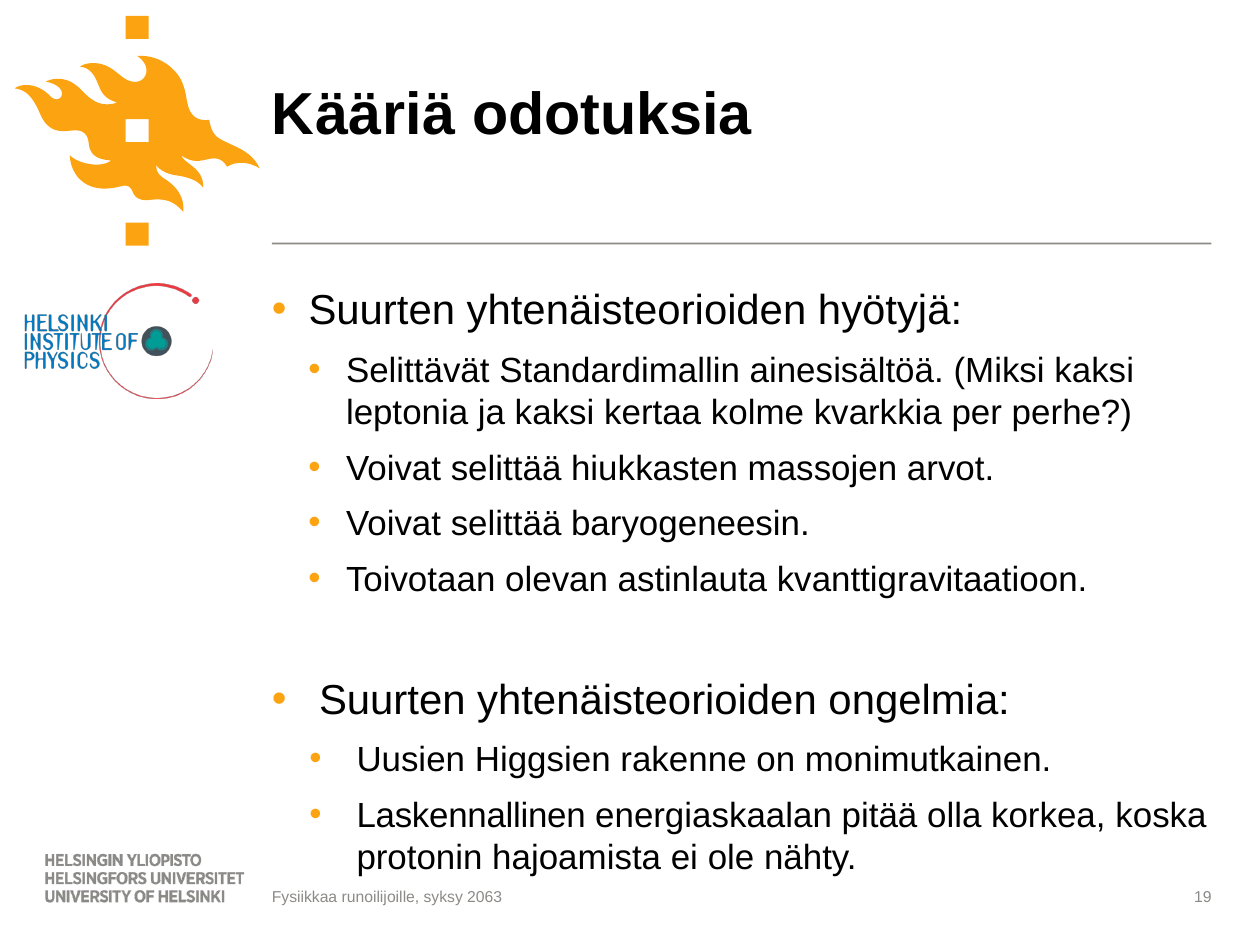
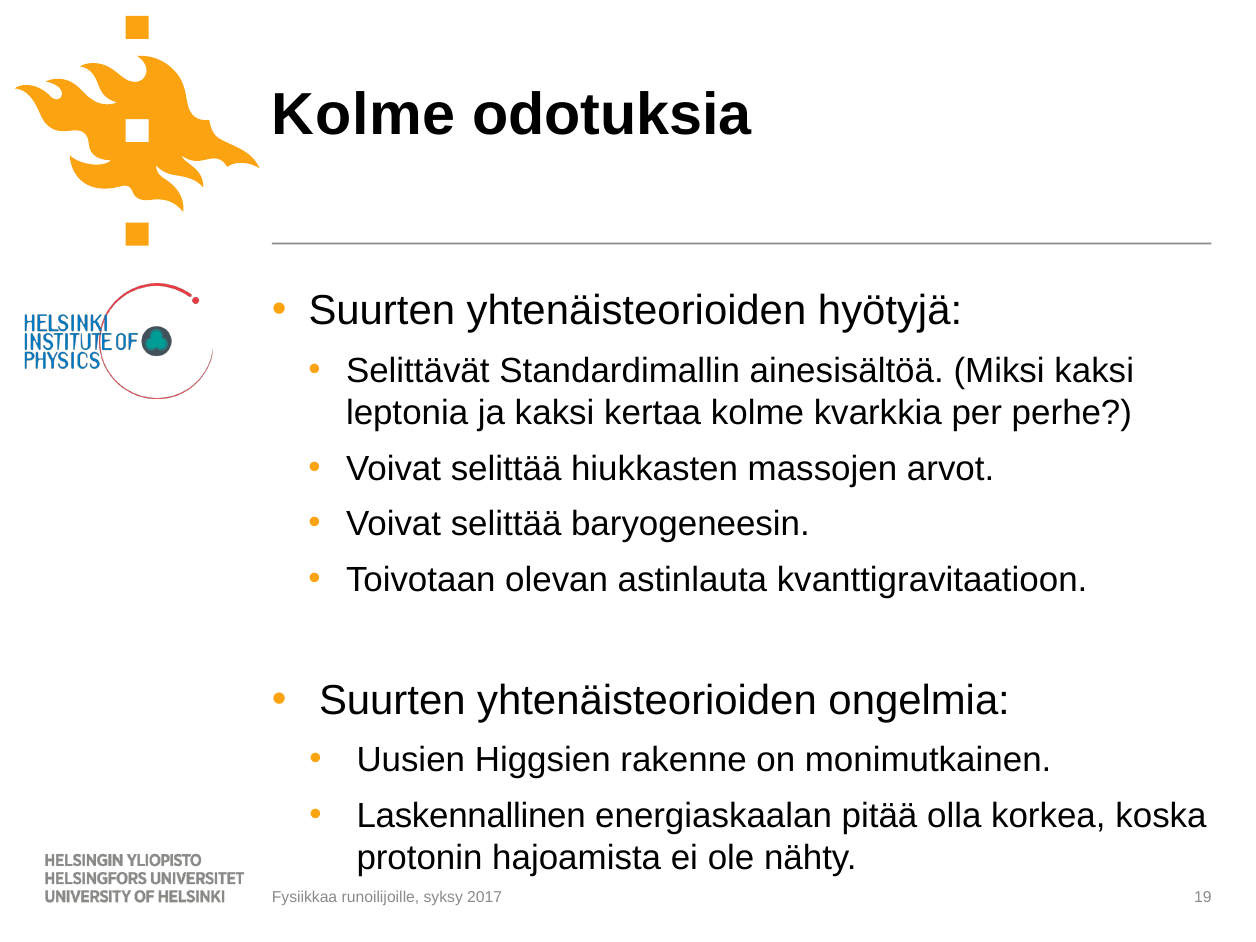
Kääriä at (364, 115): Kääriä -> Kolme
2063: 2063 -> 2017
